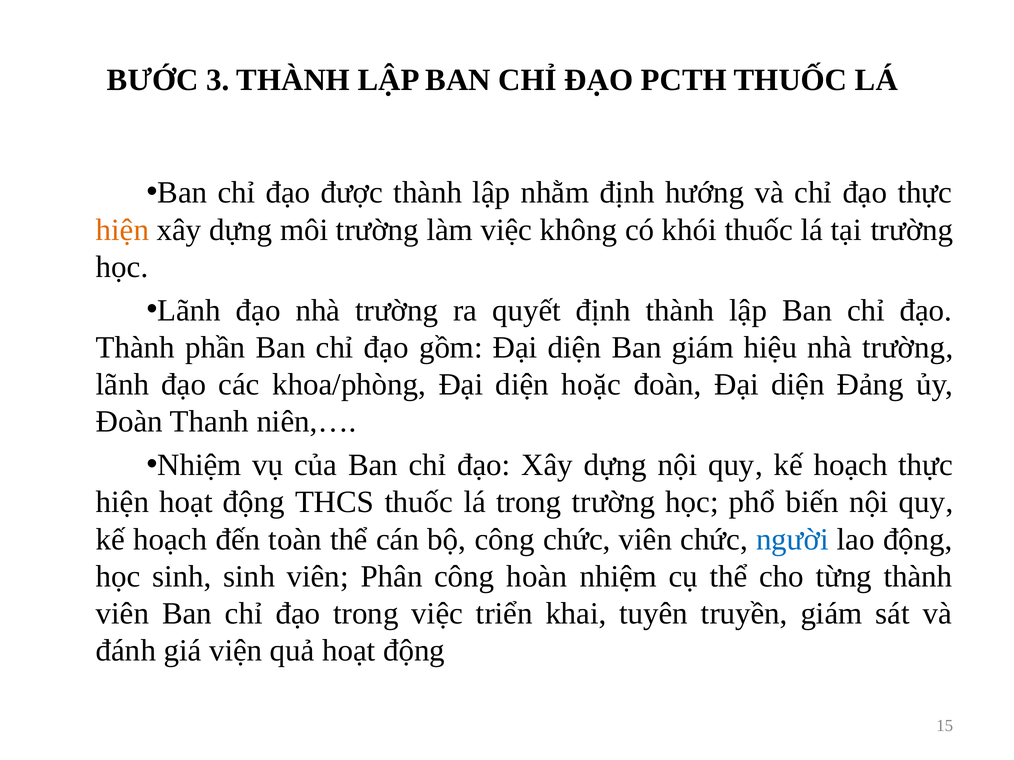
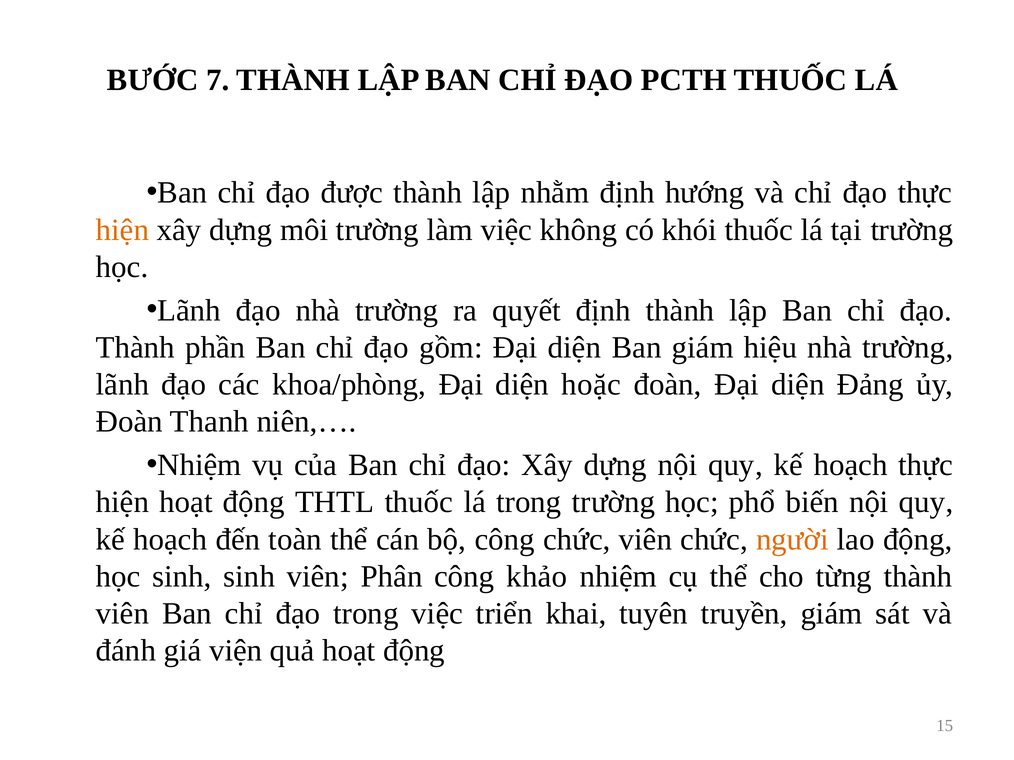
3: 3 -> 7
THCS: THCS -> THTL
người colour: blue -> orange
hoàn: hoàn -> khảo
